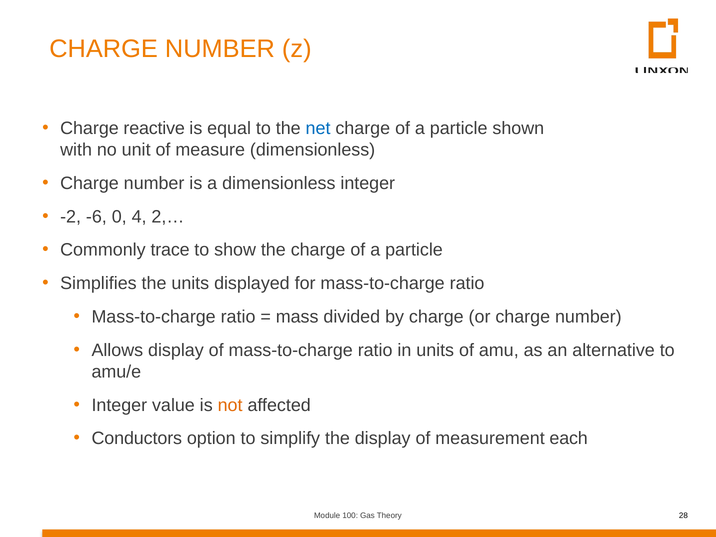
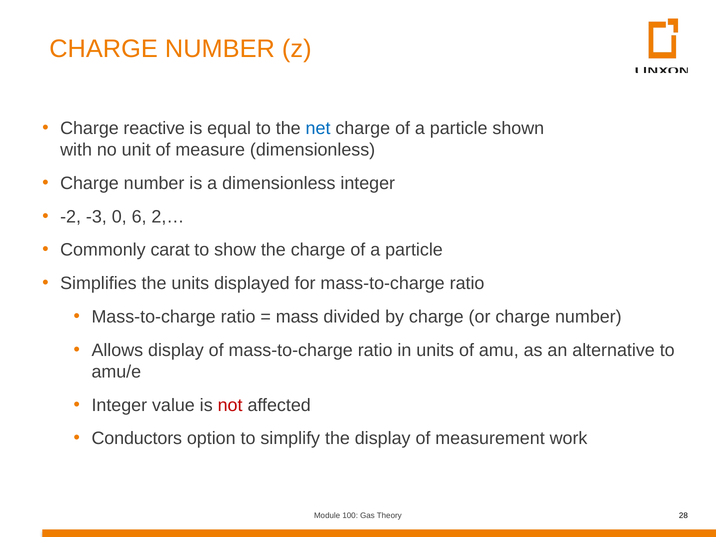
-6: -6 -> -3
4: 4 -> 6
trace: trace -> carat
not colour: orange -> red
each: each -> work
